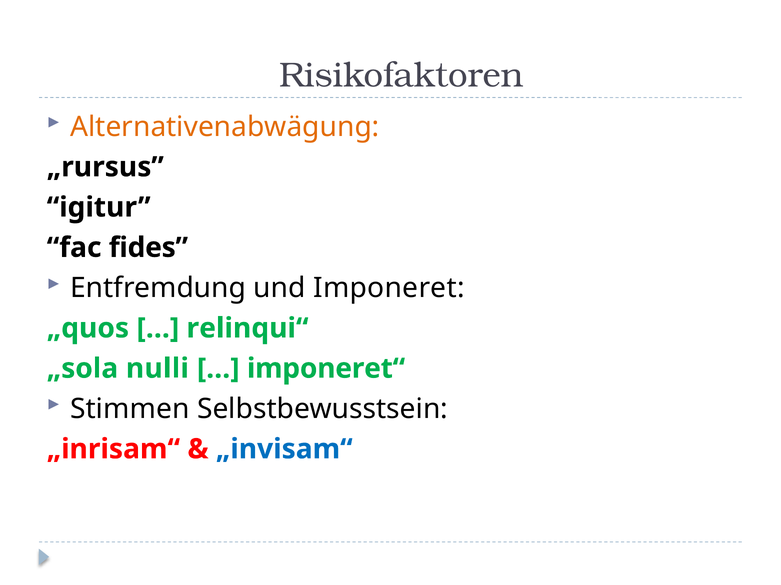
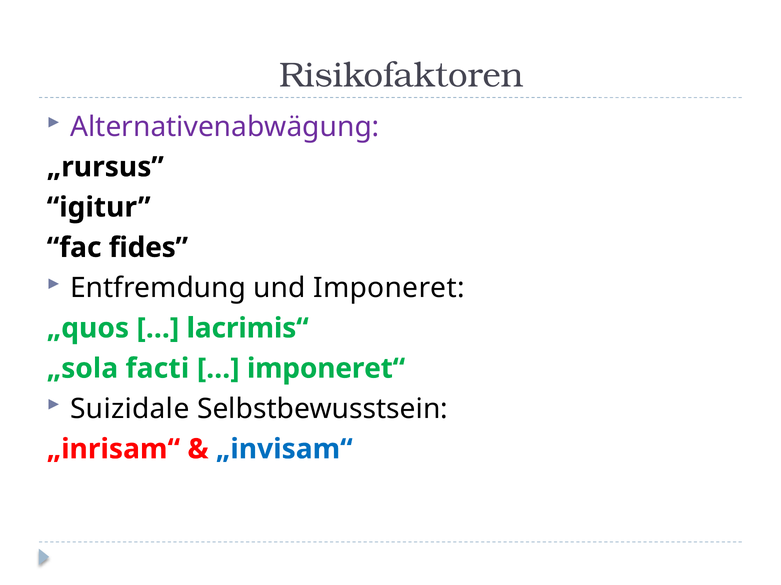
Alternativenabwägung colour: orange -> purple
relinqui“: relinqui“ -> lacrimis“
nulli: nulli -> facti
Stimmen: Stimmen -> Suizidale
